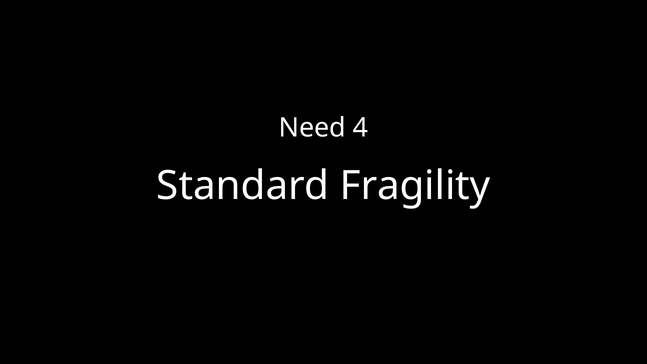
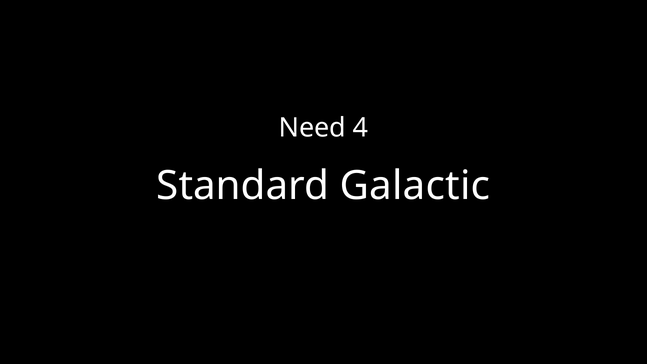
Fragility: Fragility -> Galactic
